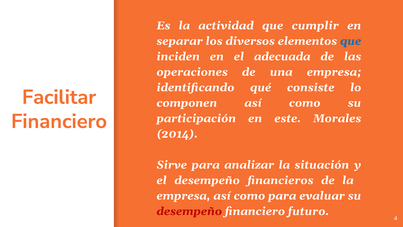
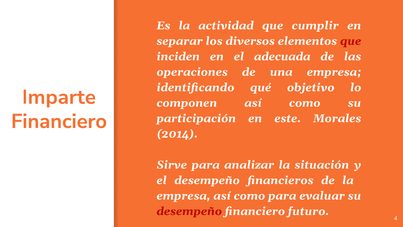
que at (351, 41) colour: blue -> red
consiste: consiste -> objetivo
Facilitar: Facilitar -> Imparte
